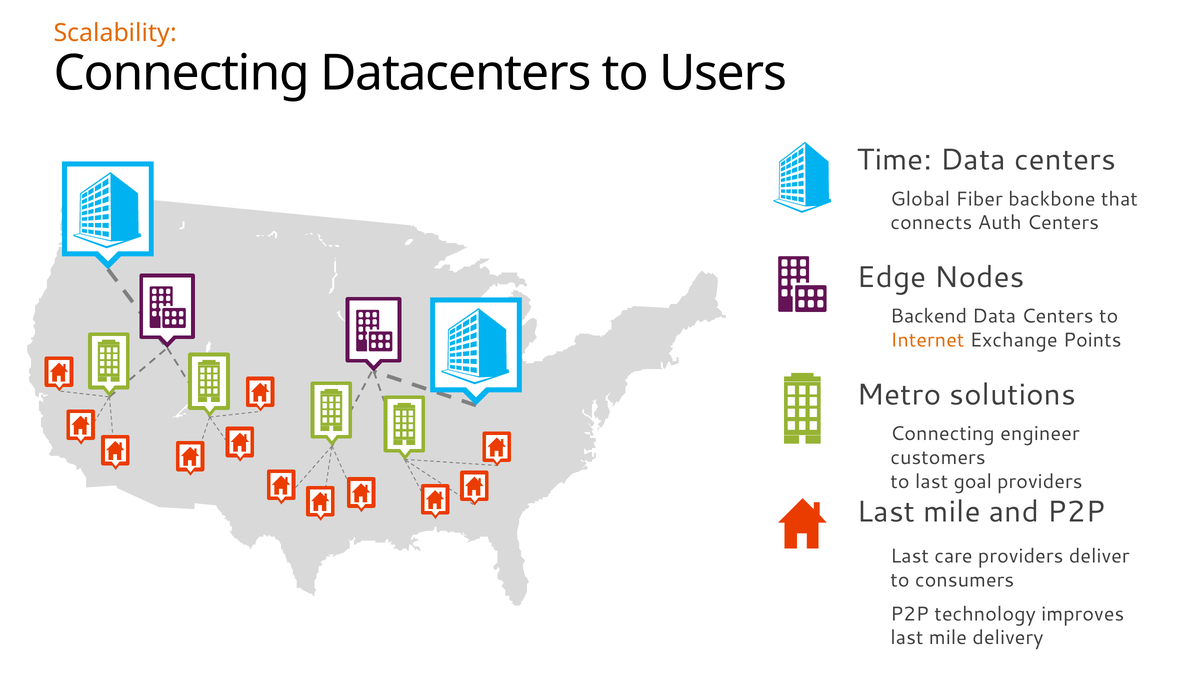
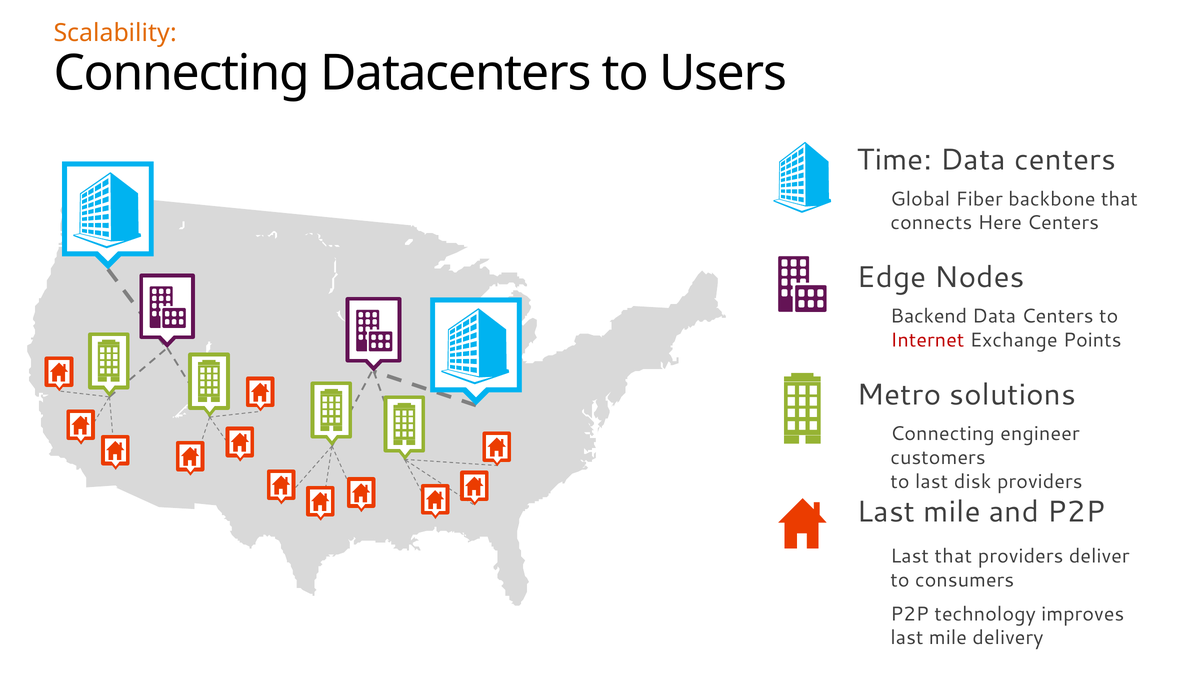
Auth: Auth -> Here
Internet colour: orange -> red
goal: goal -> disk
Last care: care -> that
